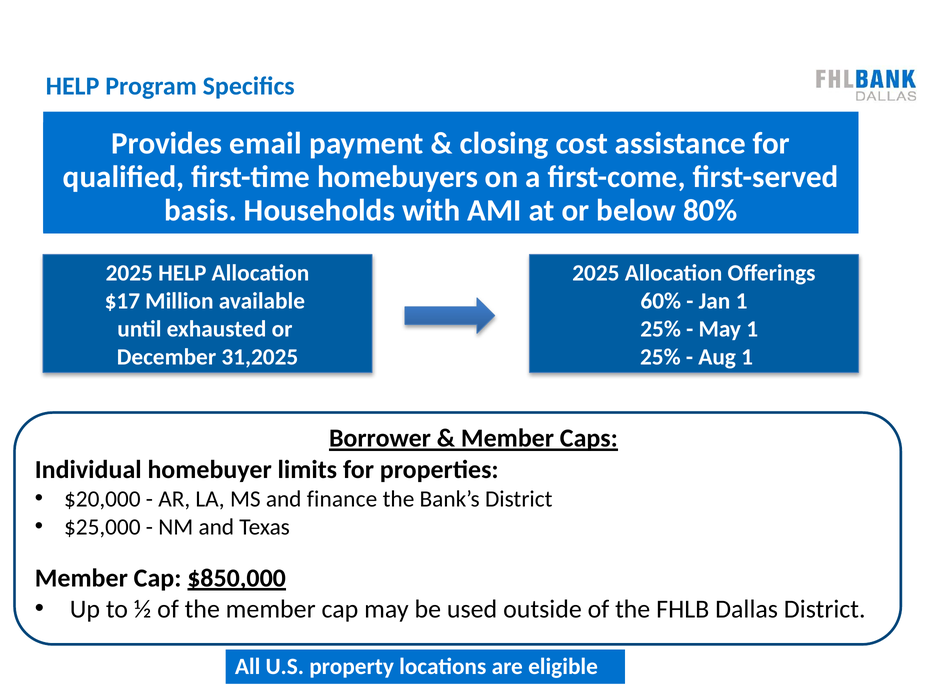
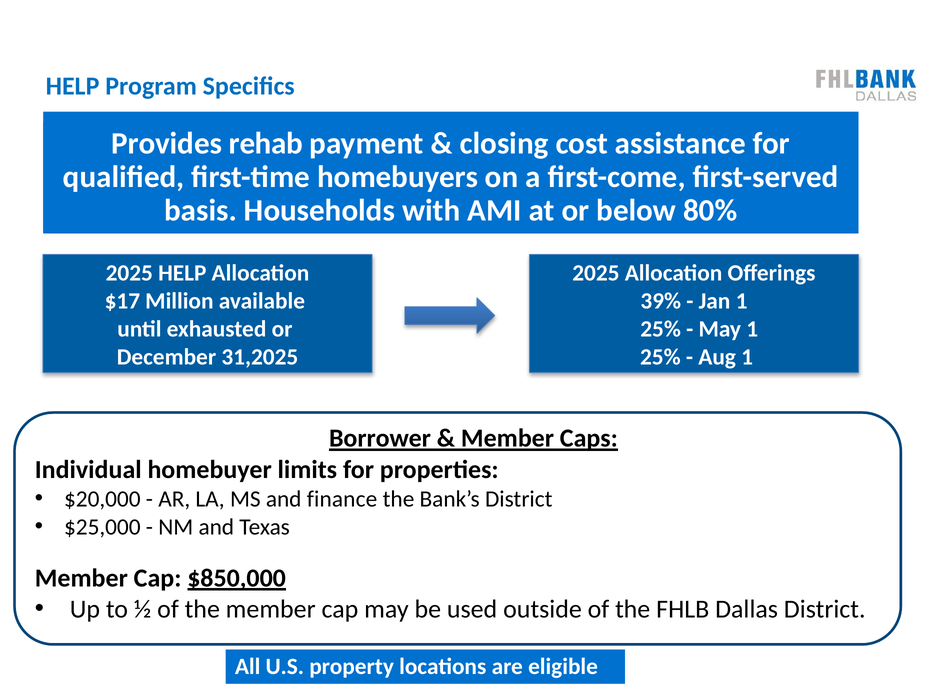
email: email -> rehab
60%: 60% -> 39%
